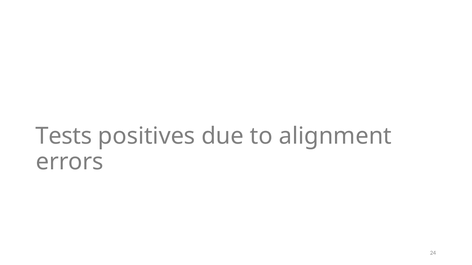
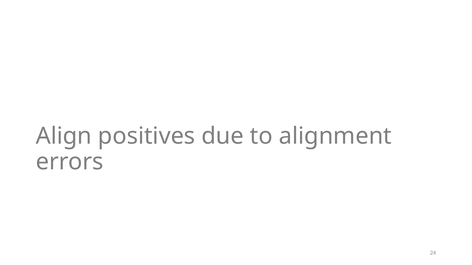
Tests: Tests -> Align
